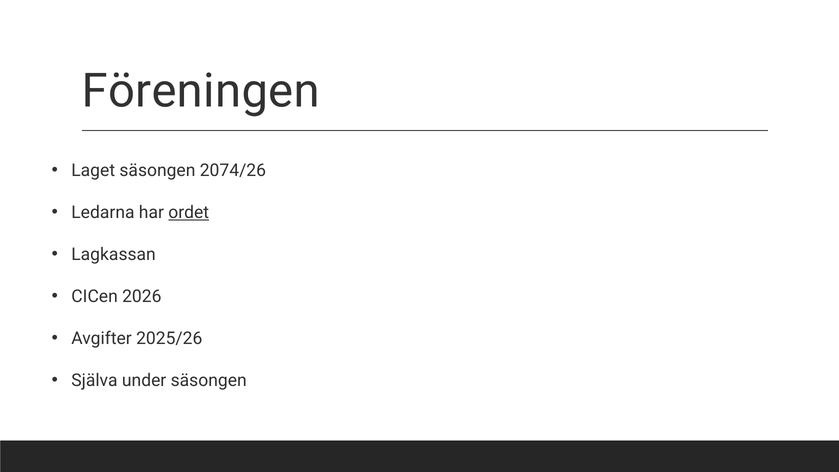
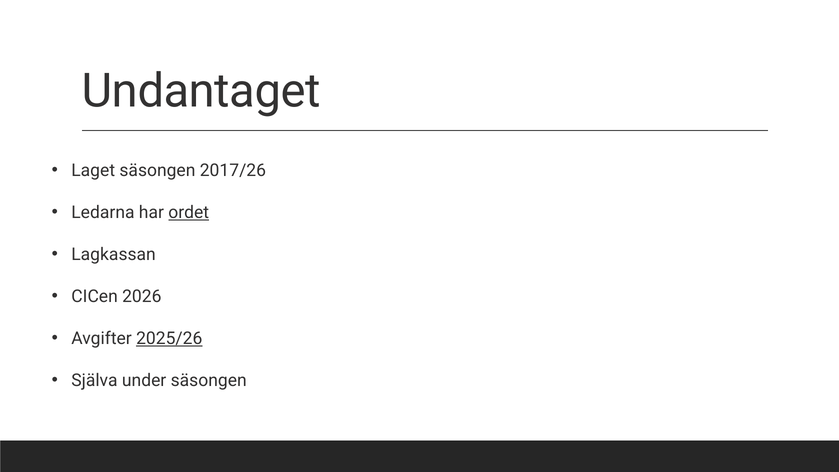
Föreningen: Föreningen -> Undantaget
2074/26: 2074/26 -> 2017/26
2025/26 underline: none -> present
